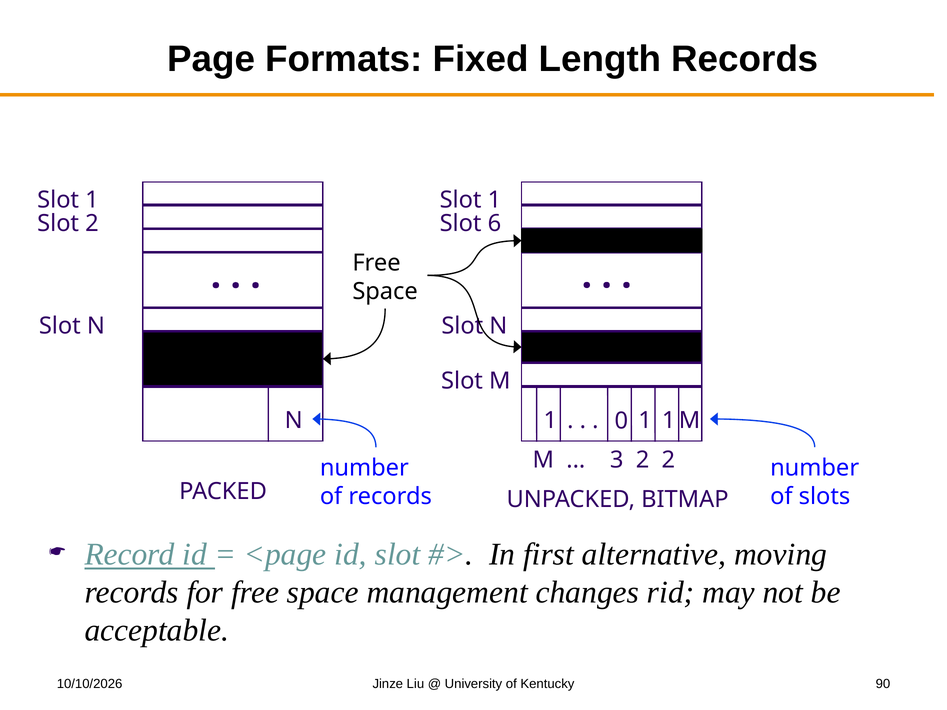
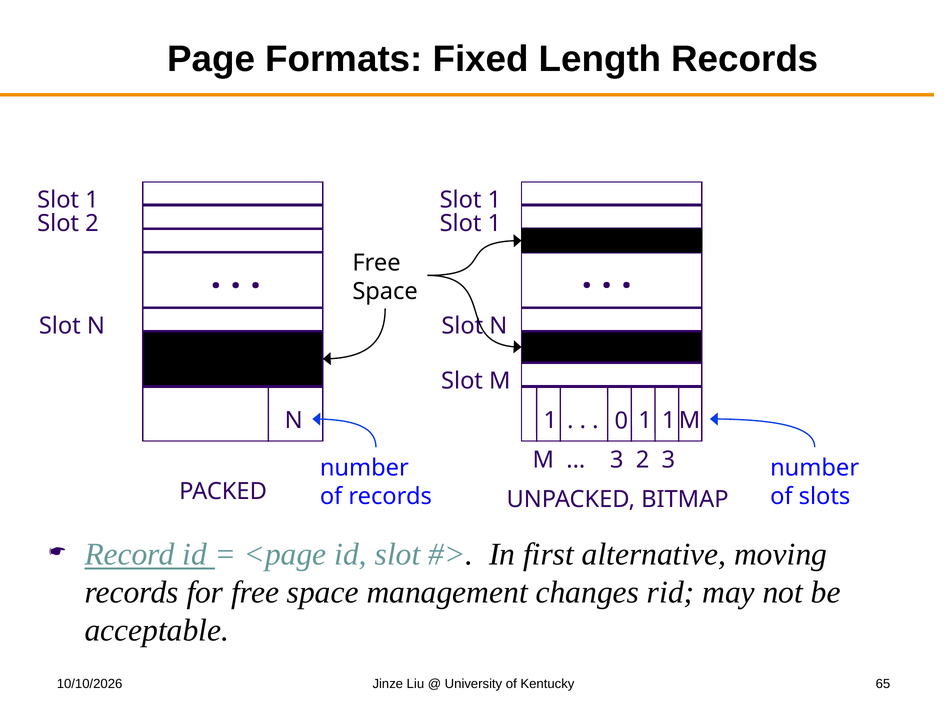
6 at (494, 223): 6 -> 1
2 2: 2 -> 3
90: 90 -> 65
